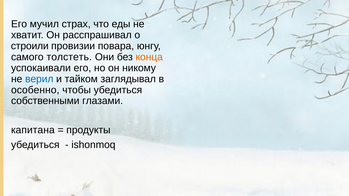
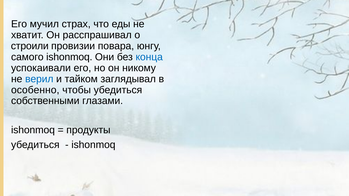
самого толстеть: толстеть -> ishonmoq
конца colour: orange -> blue
капитана at (33, 130): капитана -> ishonmoq
